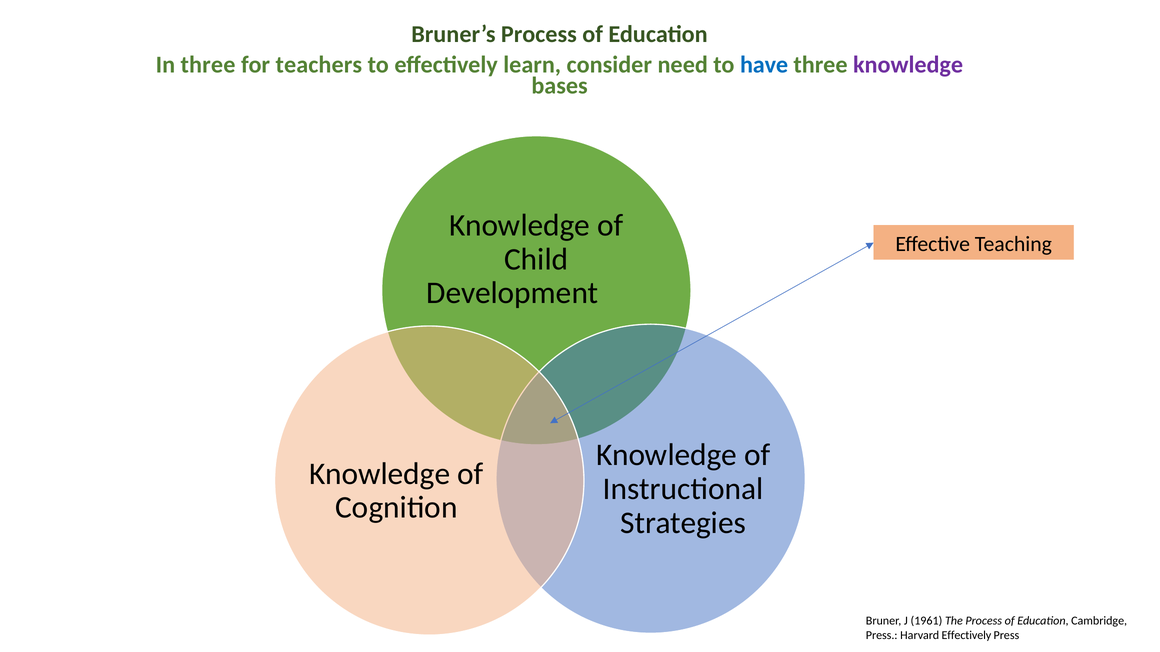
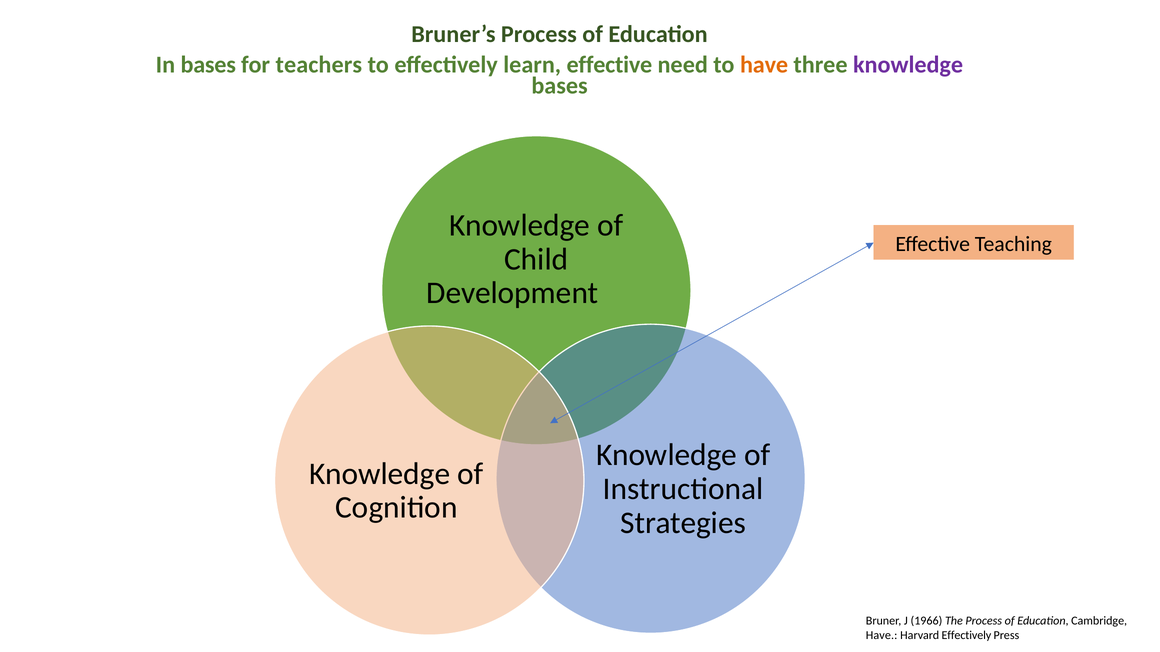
In three: three -> bases
learn consider: consider -> effective
have at (764, 65) colour: blue -> orange
1961: 1961 -> 1966
Press at (882, 636): Press -> Have
